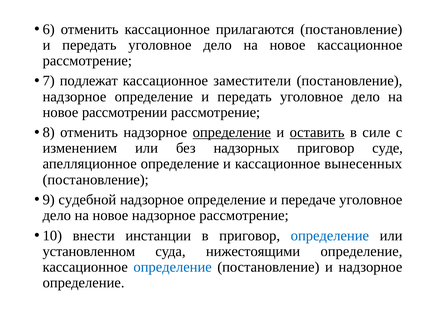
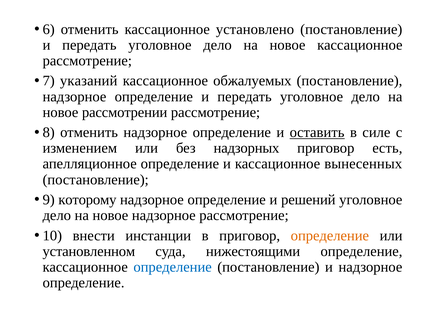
прилагаются: прилагаются -> установлено
подлежат: подлежат -> указаний
заместители: заместители -> обжалуемых
определение at (232, 133) underline: present -> none
суде: суде -> есть
судебной: судебной -> которому
передаче: передаче -> решений
определение at (330, 236) colour: blue -> orange
